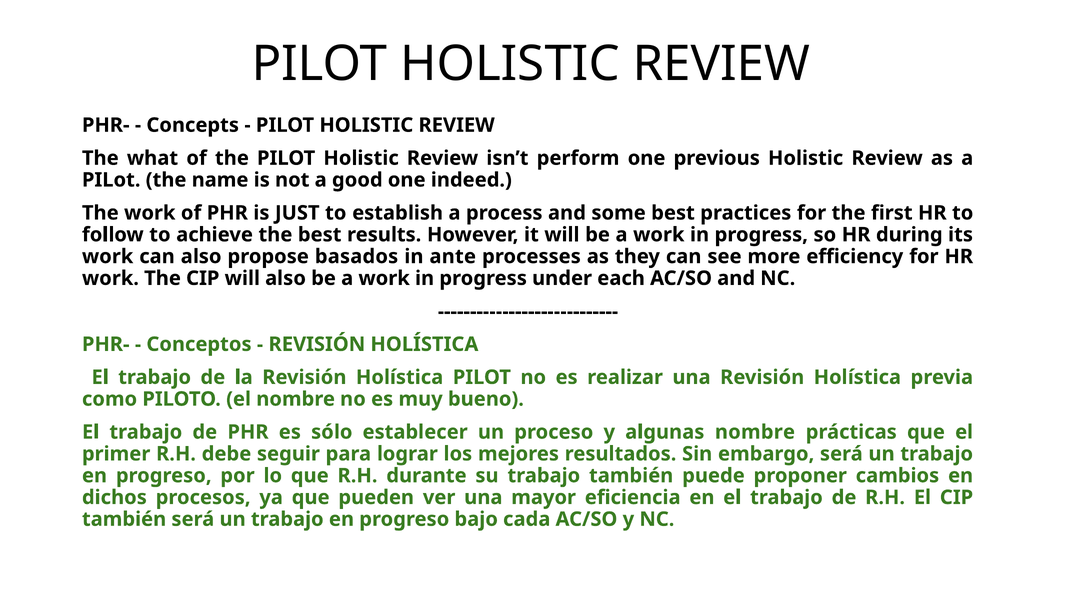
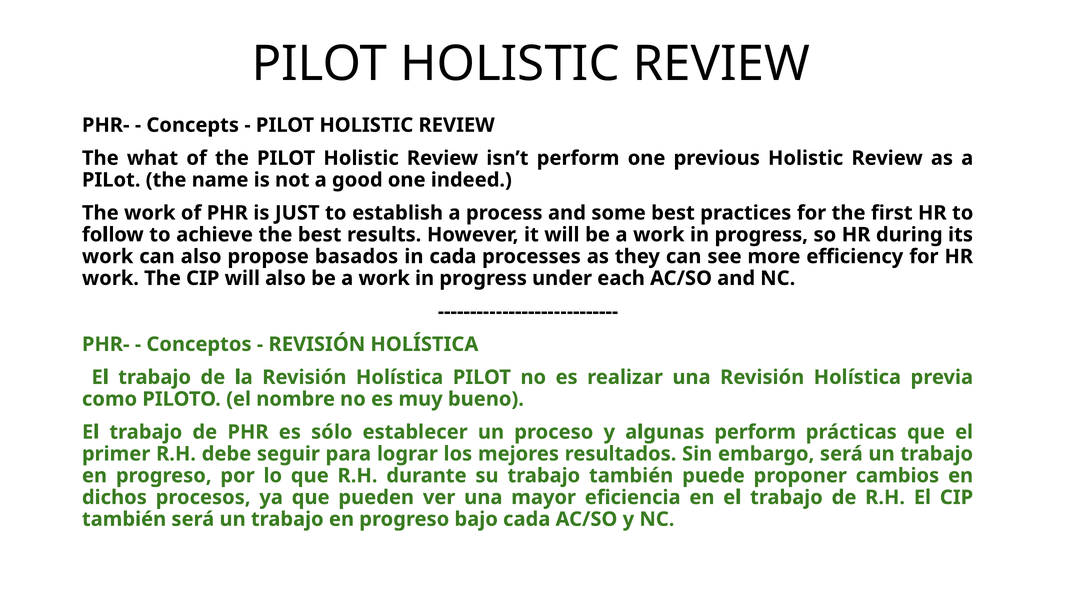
in ante: ante -> cada
algunas nombre: nombre -> perform
